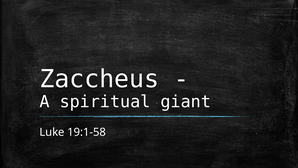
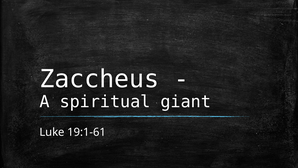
19:1-58: 19:1-58 -> 19:1-61
